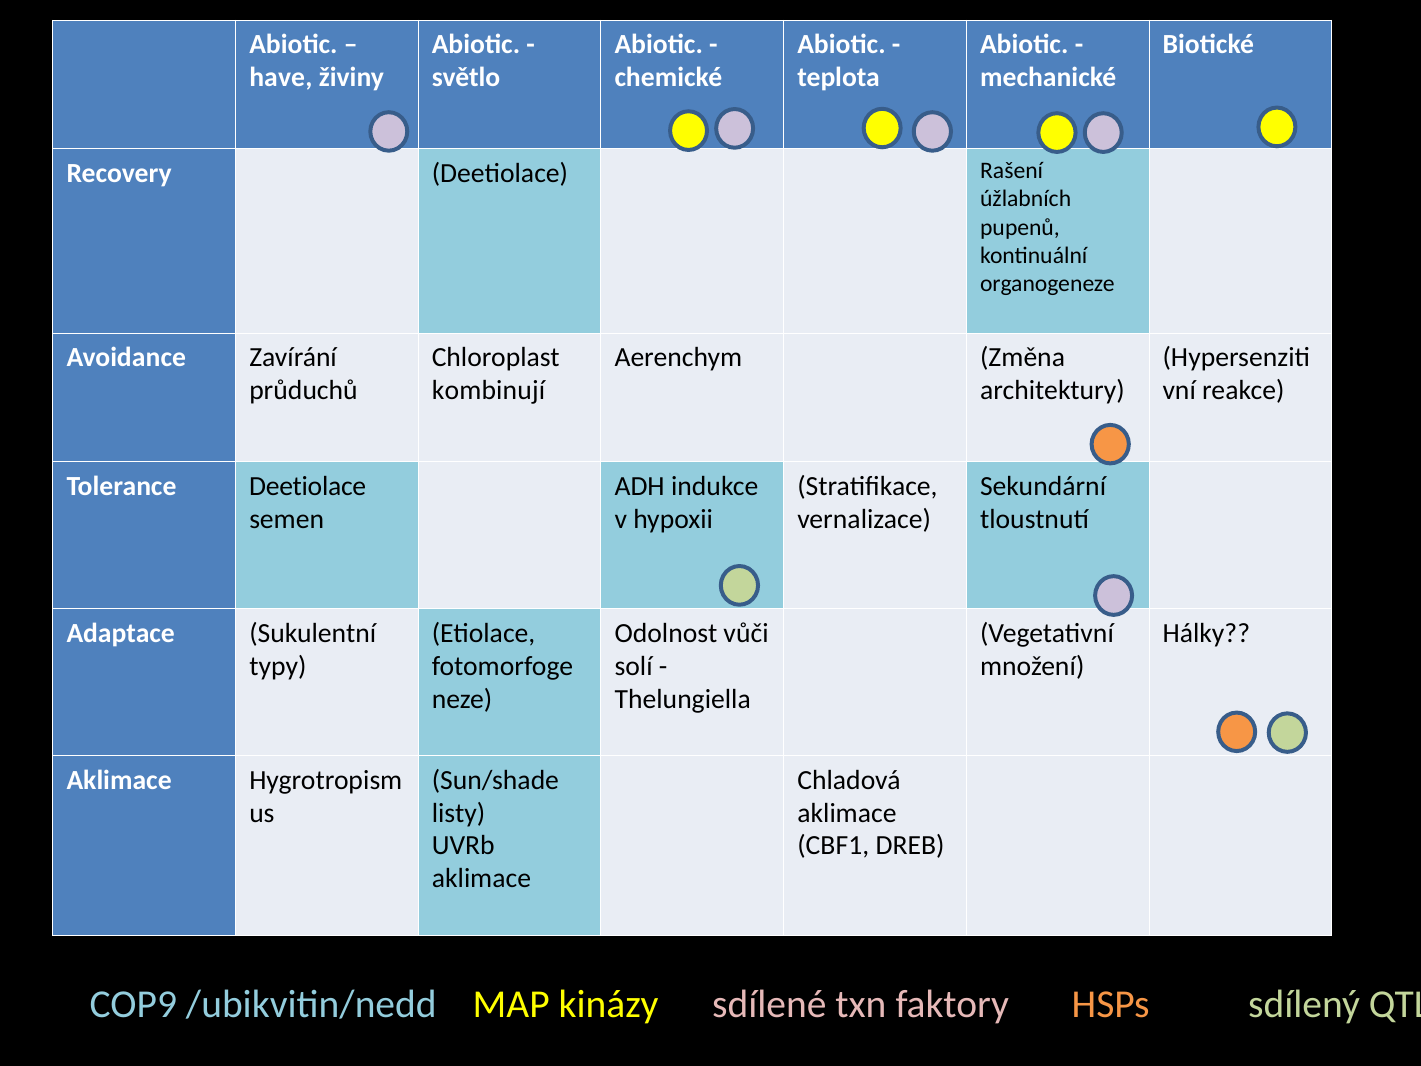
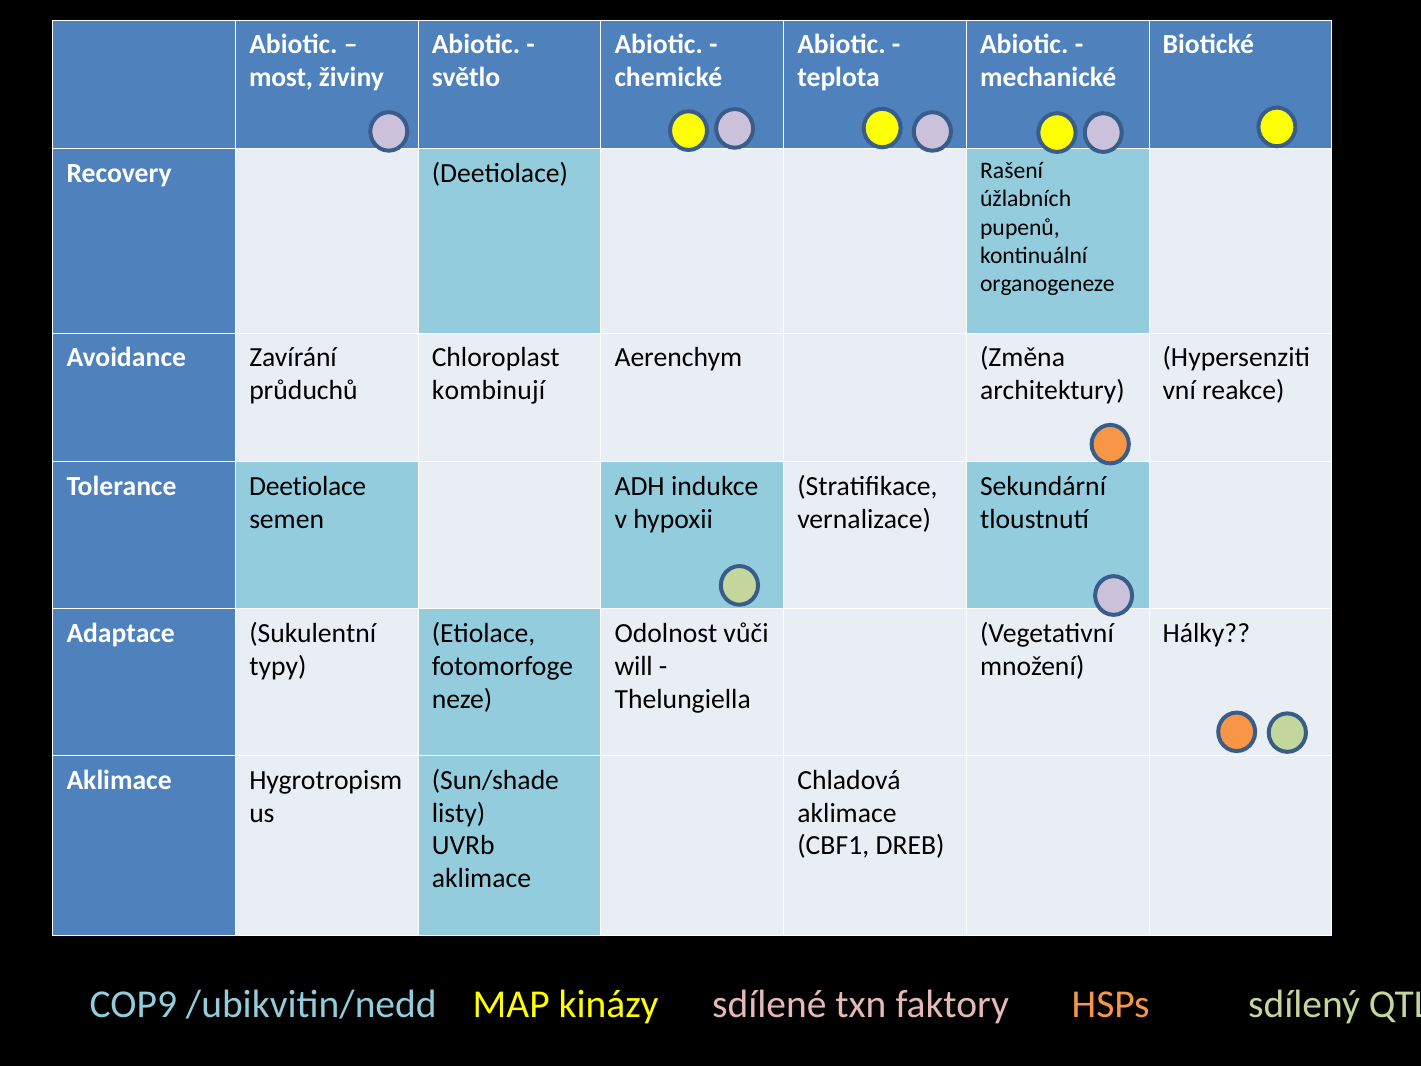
have: have -> most
solí: solí -> will
